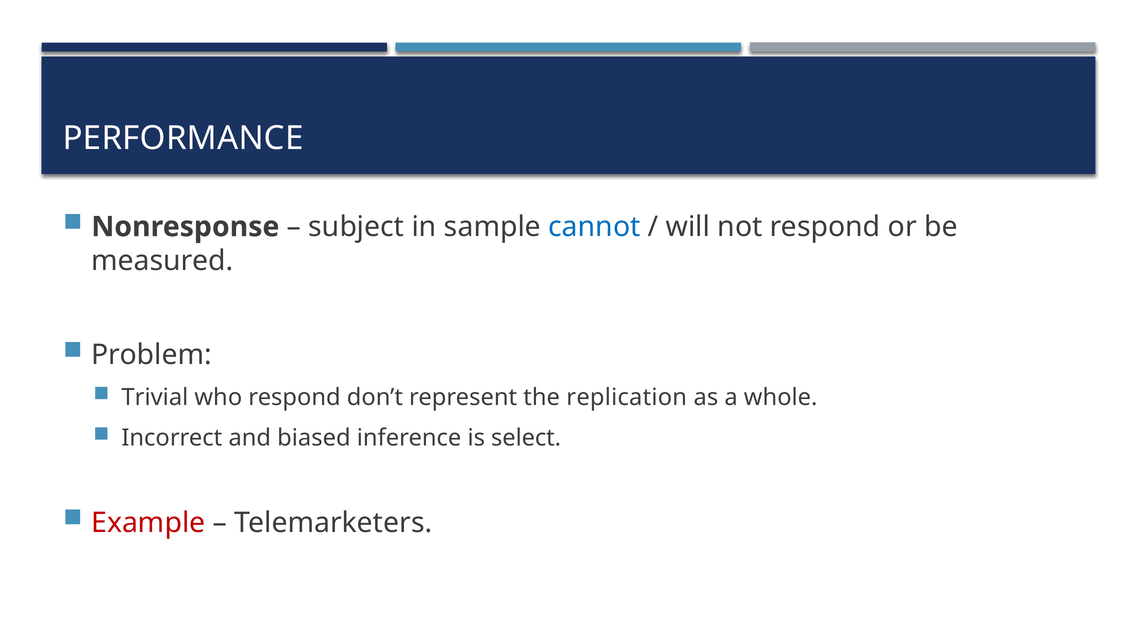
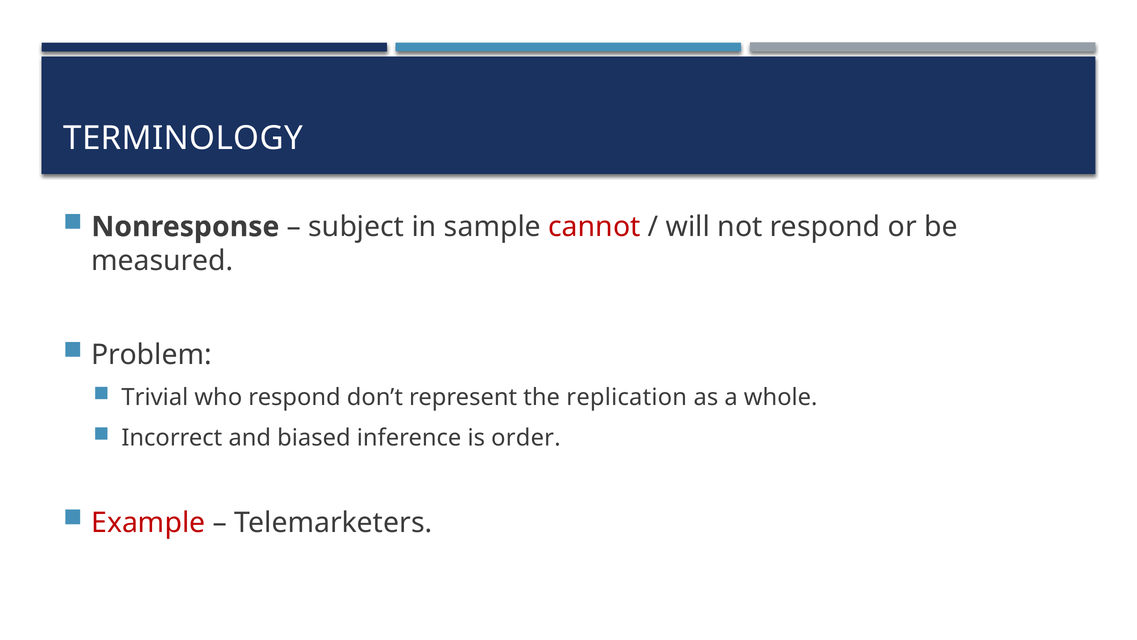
PERFORMANCE: PERFORMANCE -> TERMINOLOGY
cannot colour: blue -> red
select: select -> order
